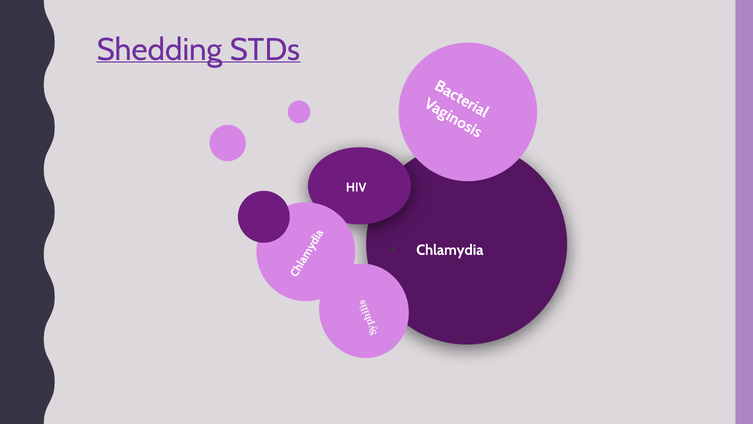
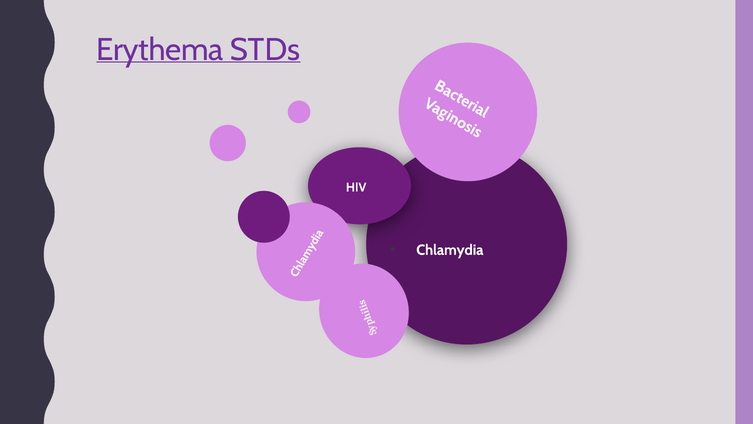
Shedding: Shedding -> Erythema
